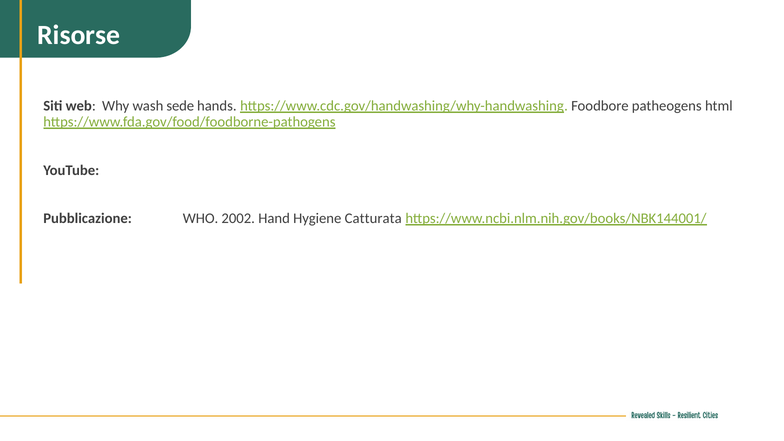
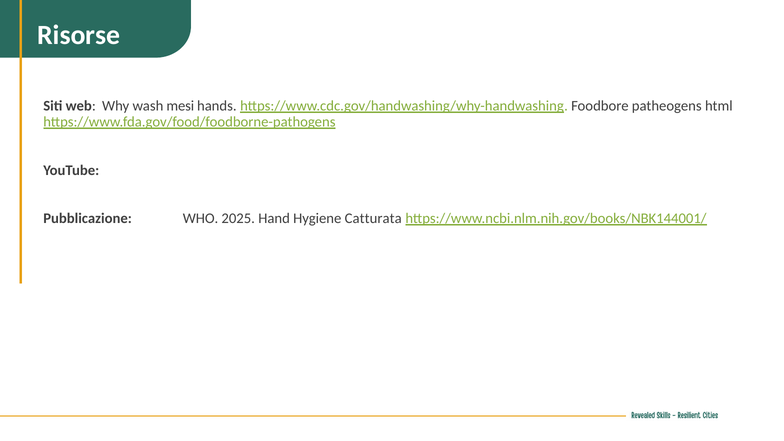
sede: sede -> mesi
2002: 2002 -> 2025
